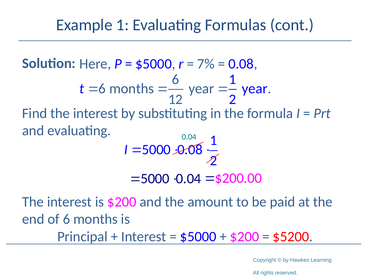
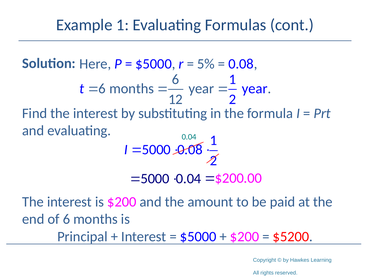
7%: 7% -> 5%
